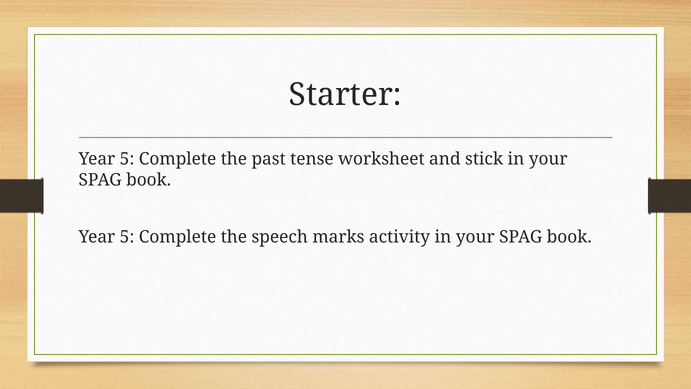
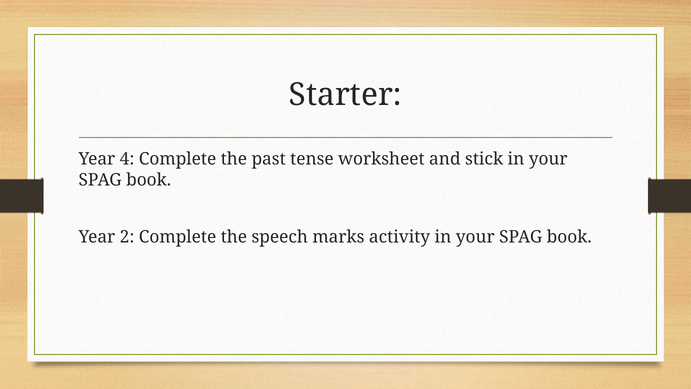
5 at (127, 159): 5 -> 4
5 at (127, 237): 5 -> 2
